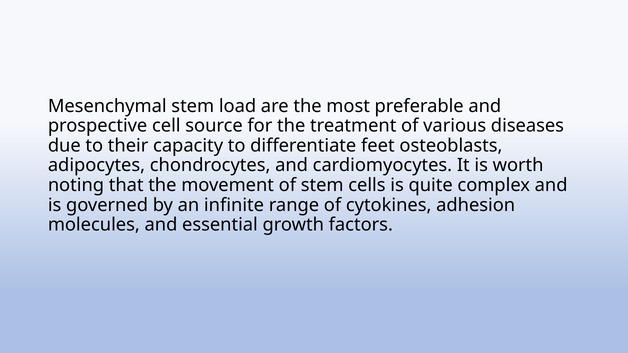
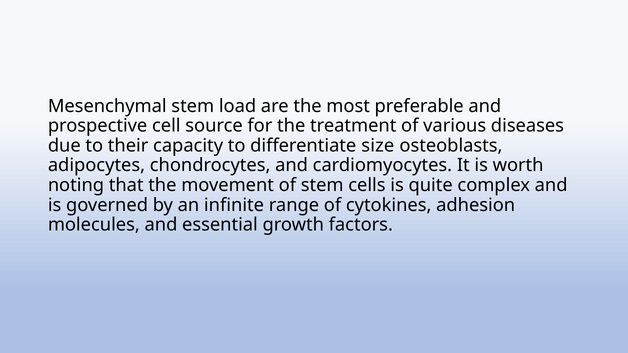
feet: feet -> size
